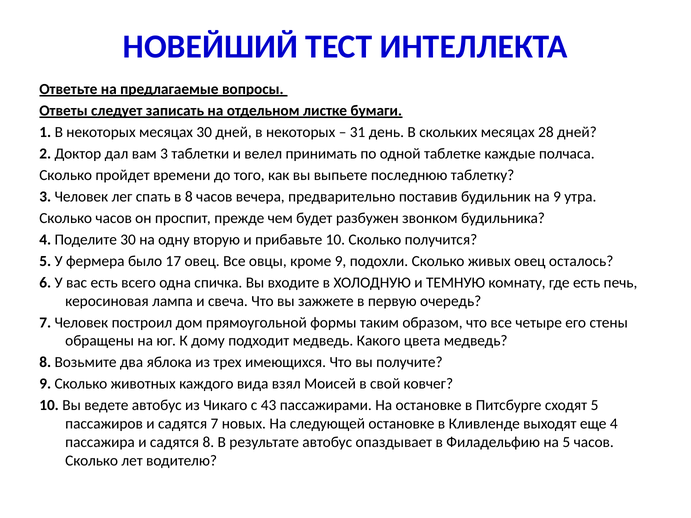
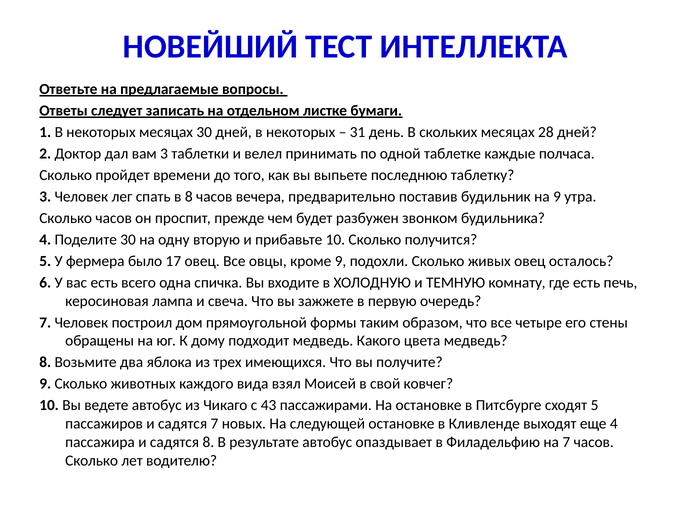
на 5: 5 -> 7
